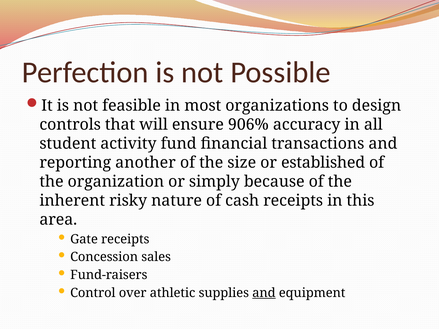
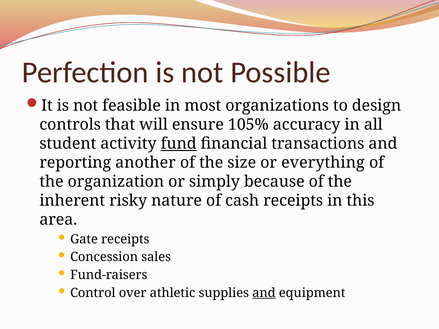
906%: 906% -> 105%
fund underline: none -> present
established: established -> everything
